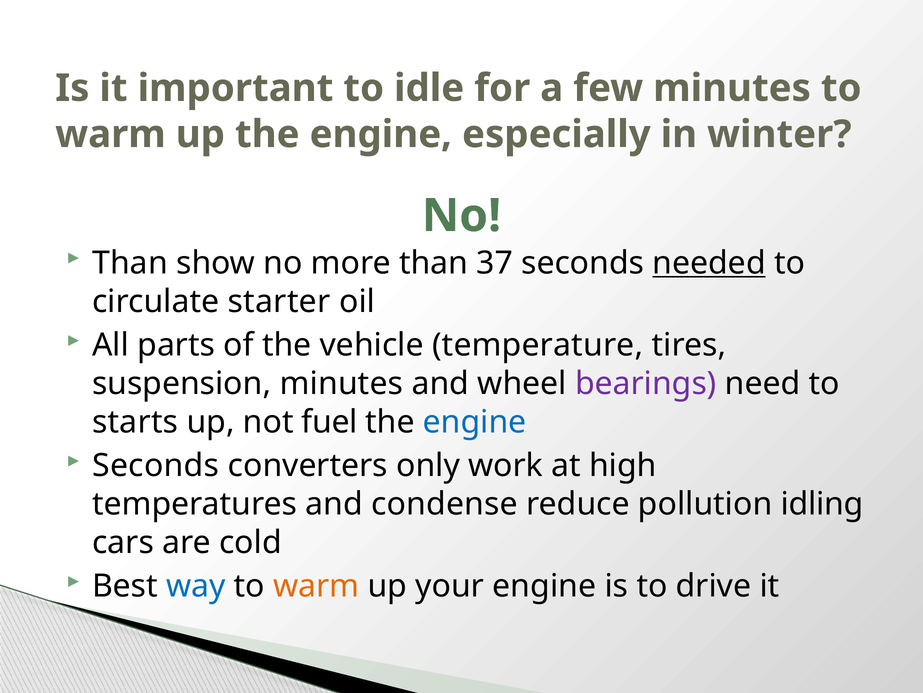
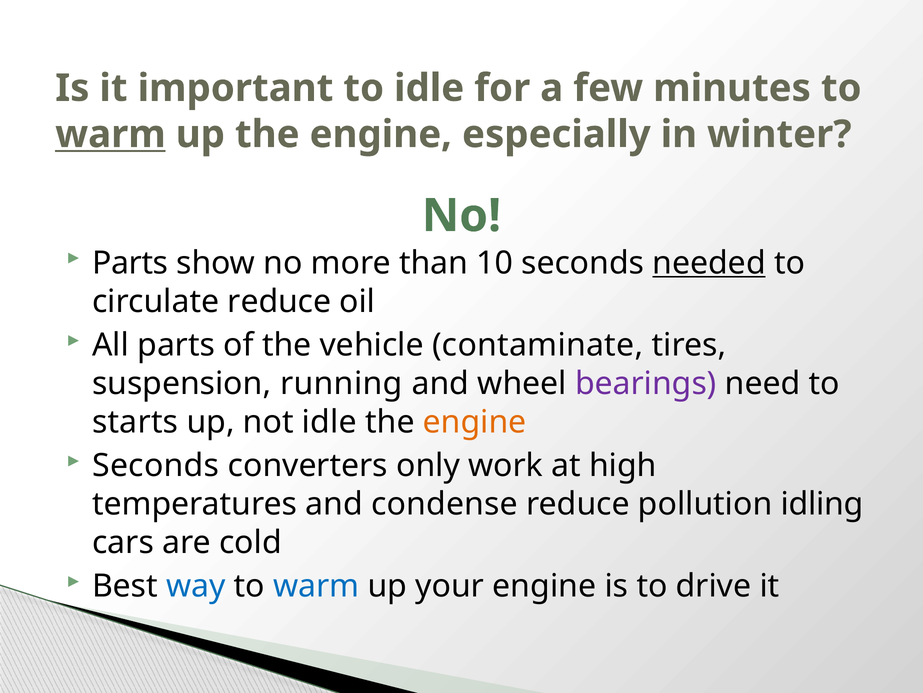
warm at (110, 134) underline: none -> present
Than at (130, 263): Than -> Parts
37: 37 -> 10
circulate starter: starter -> reduce
temperature: temperature -> contaminate
suspension minutes: minutes -> running
not fuel: fuel -> idle
engine at (475, 422) colour: blue -> orange
warm at (316, 586) colour: orange -> blue
